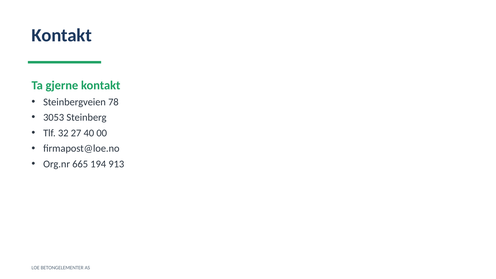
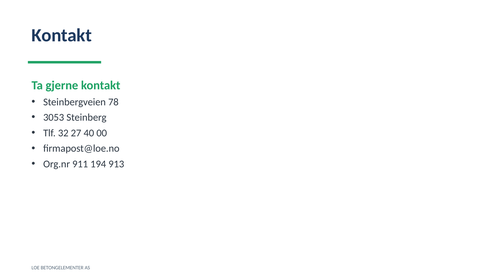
665: 665 -> 911
